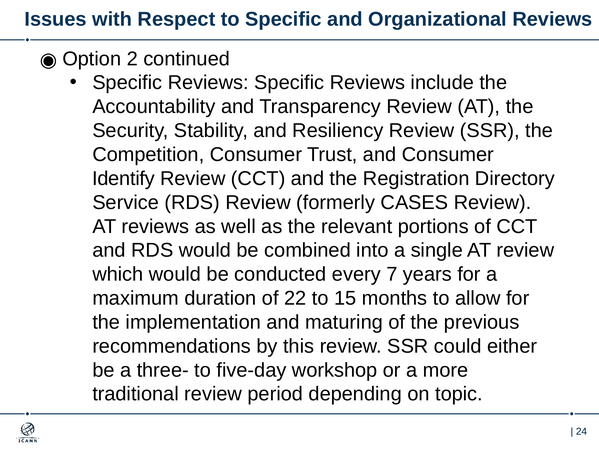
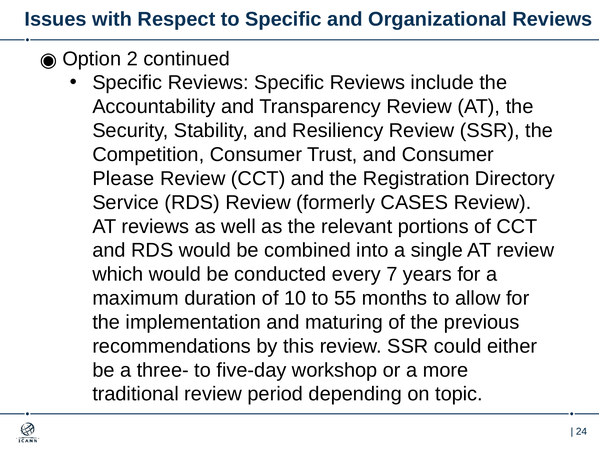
Identify: Identify -> Please
22: 22 -> 10
15: 15 -> 55
